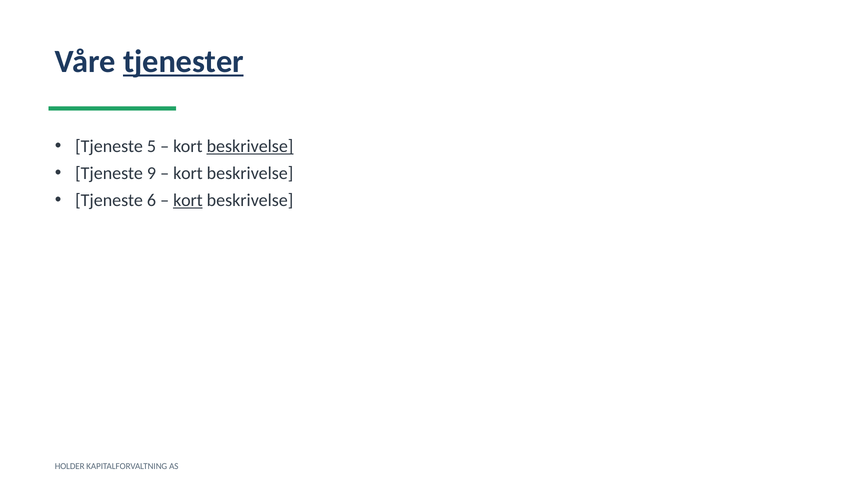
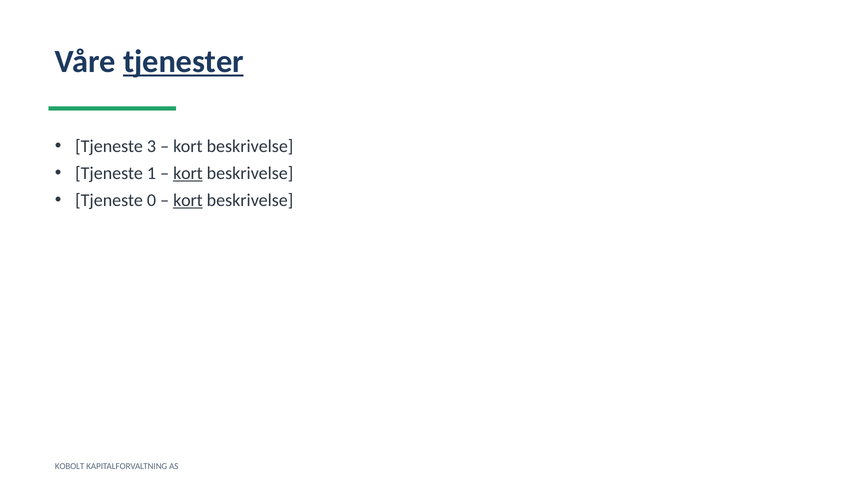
5: 5 -> 3
beskrivelse at (250, 146) underline: present -> none
9: 9 -> 1
kort at (188, 173) underline: none -> present
6: 6 -> 0
HOLDER: HOLDER -> KOBOLT
